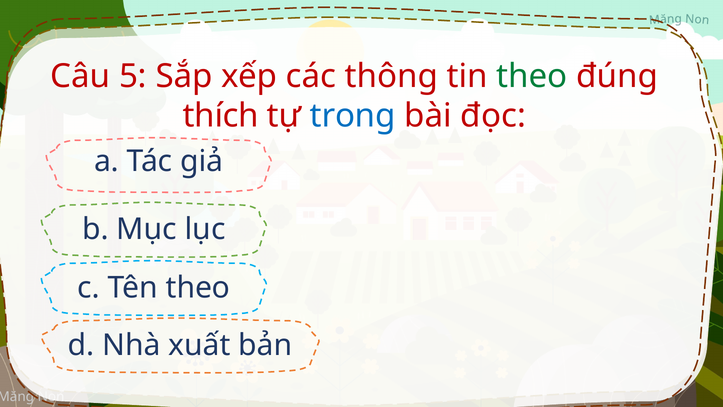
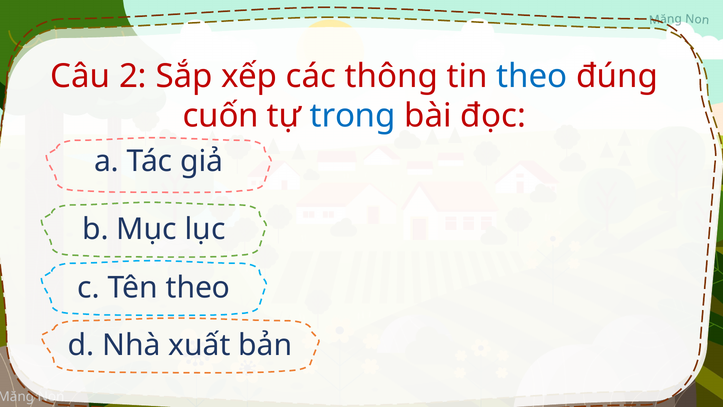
5: 5 -> 2
theo at (532, 76) colour: green -> blue
thích: thích -> cuốn
